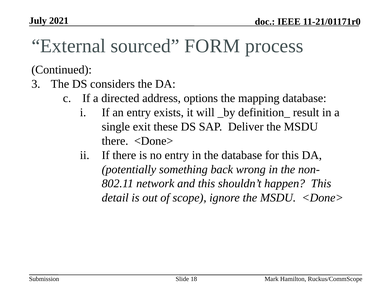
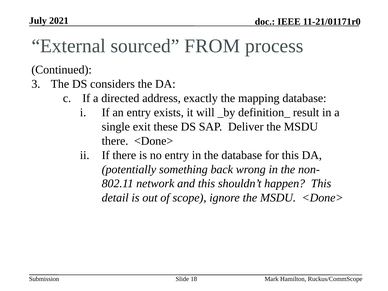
FORM: FORM -> FROM
options: options -> exactly
